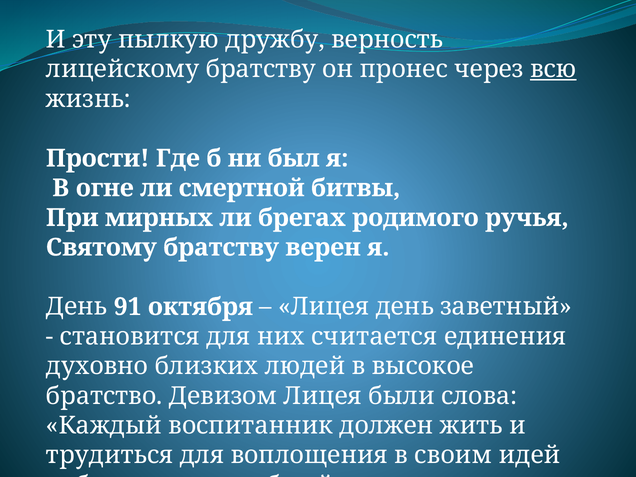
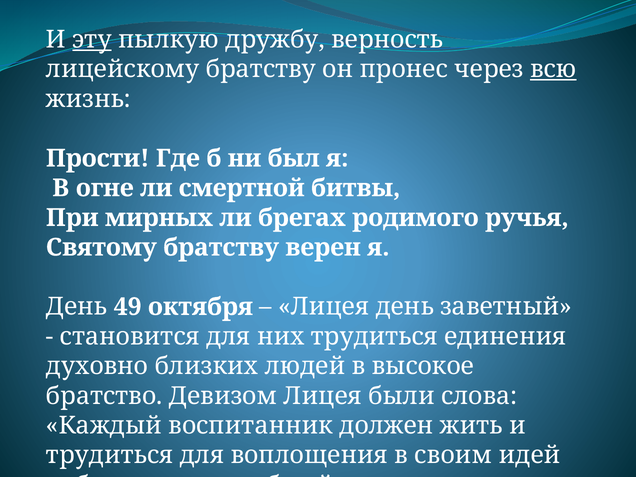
эту underline: none -> present
91: 91 -> 49
них считается: считается -> трудиться
